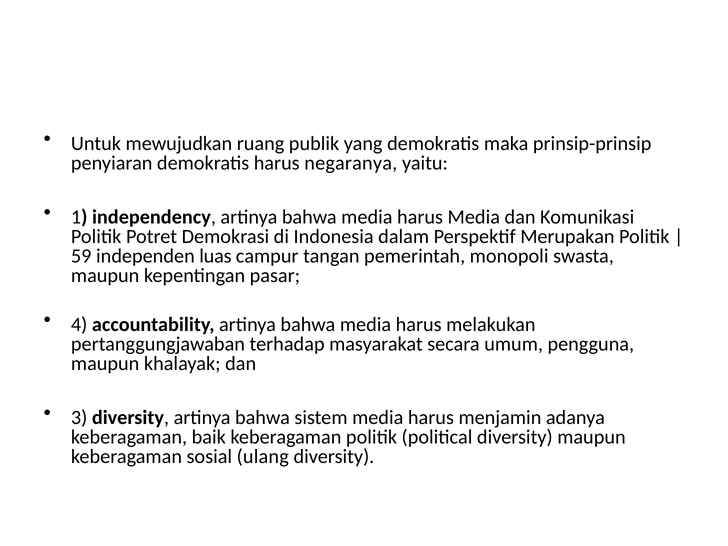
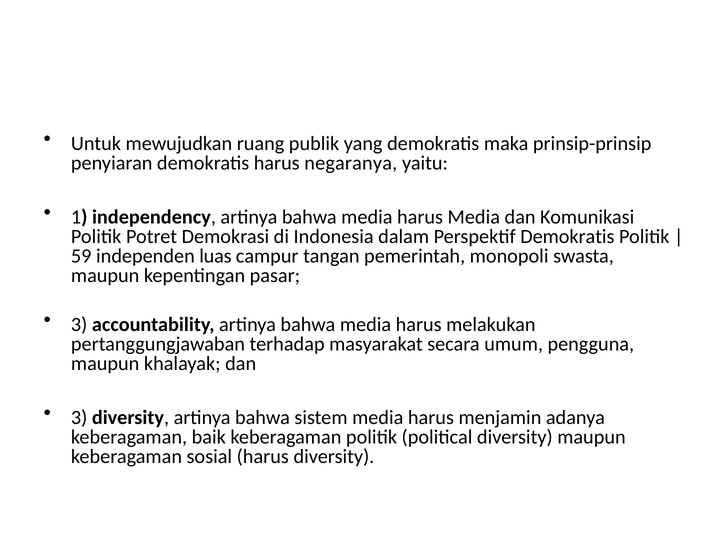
Perspektif Merupakan: Merupakan -> Demokratis
4 at (79, 325): 4 -> 3
sosial ulang: ulang -> harus
